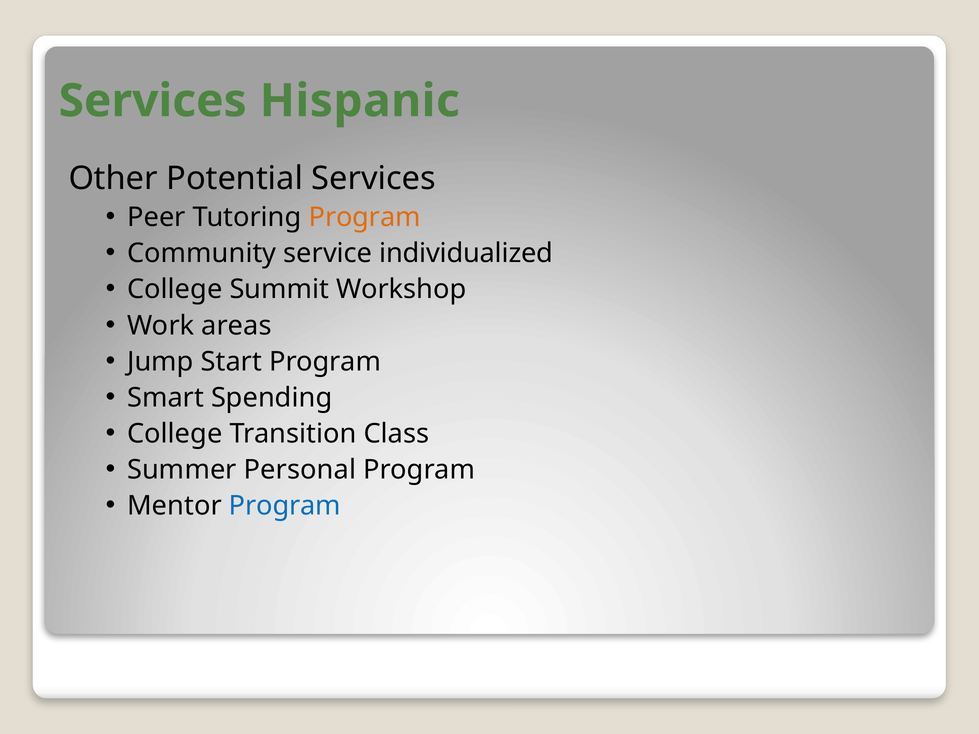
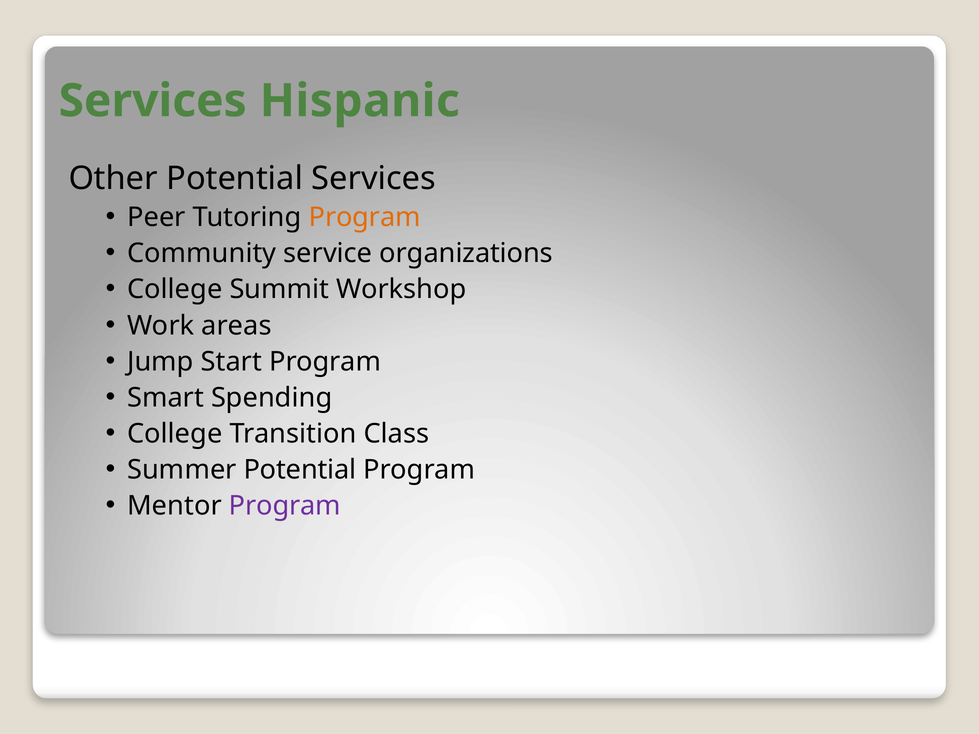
individualized: individualized -> organizations
Summer Personal: Personal -> Potential
Program at (285, 506) colour: blue -> purple
